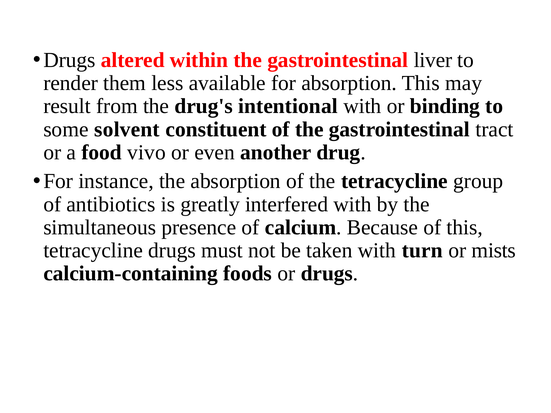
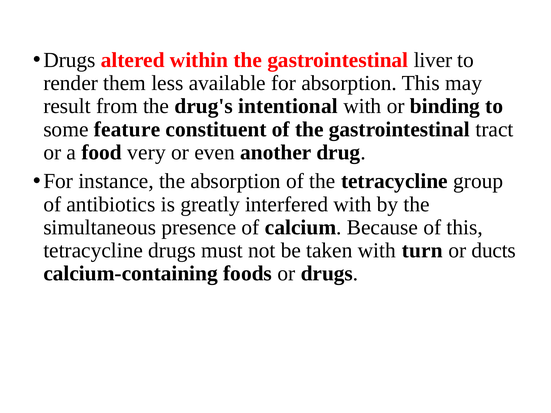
solvent: solvent -> feature
vivo: vivo -> very
mists: mists -> ducts
